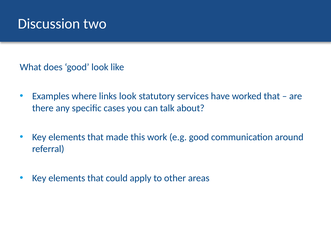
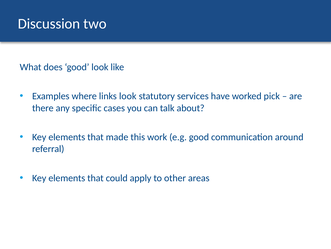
worked that: that -> pick
